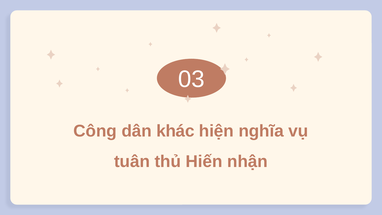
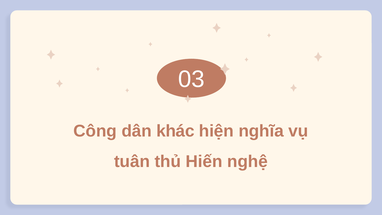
nhận: nhận -> nghệ
